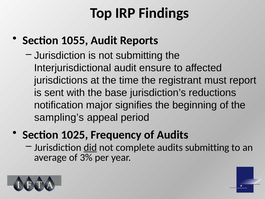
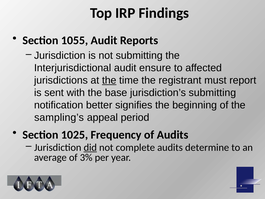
the at (109, 80) underline: none -> present
jurisdiction’s reductions: reductions -> submitting
major: major -> better
audits submitting: submitting -> determine
